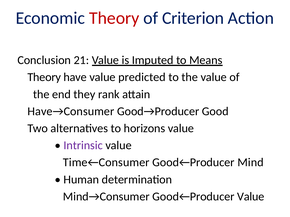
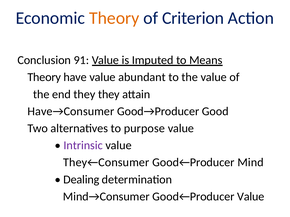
Theory at (114, 18) colour: red -> orange
21: 21 -> 91
predicted: predicted -> abundant
they rank: rank -> they
horizons: horizons -> purpose
Time←Consumer: Time←Consumer -> They←Consumer
Human: Human -> Dealing
